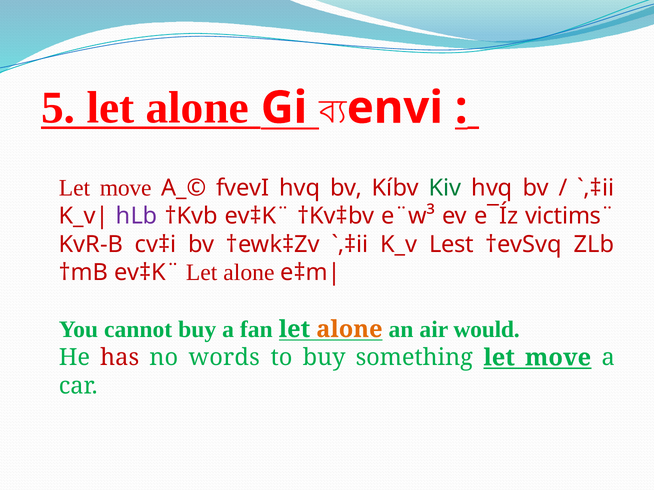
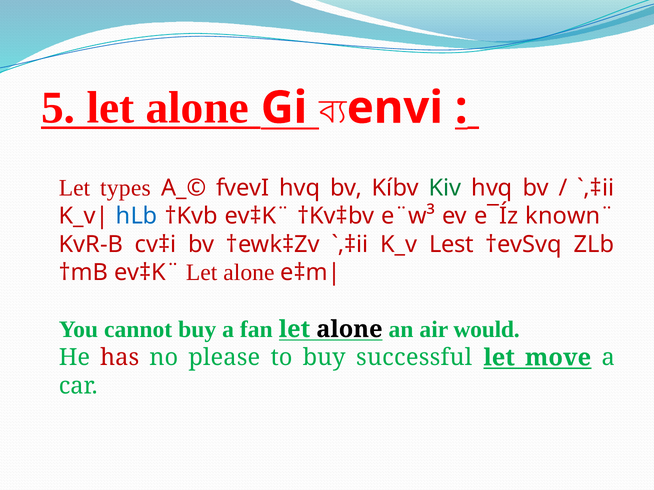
move at (126, 188): move -> types
hLb colour: purple -> blue
victims¨: victims¨ -> known¨
alone at (349, 330) colour: orange -> black
words: words -> please
something: something -> successful
